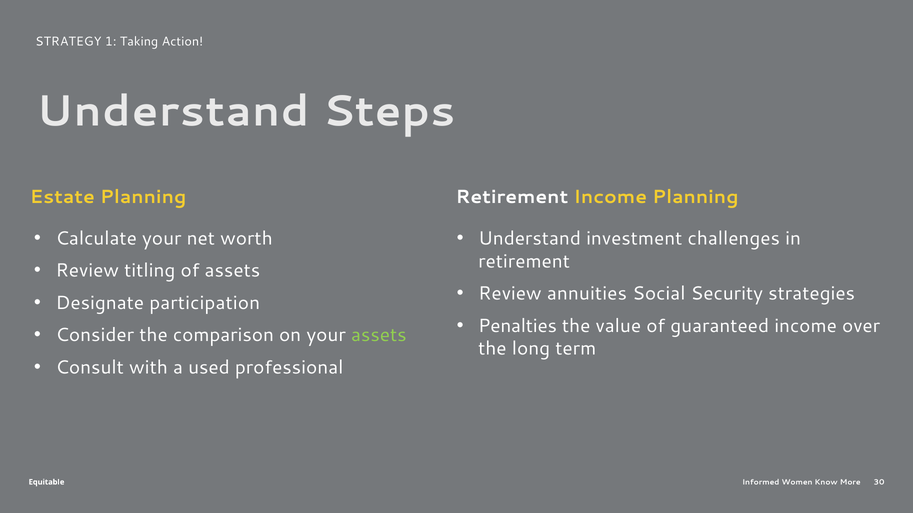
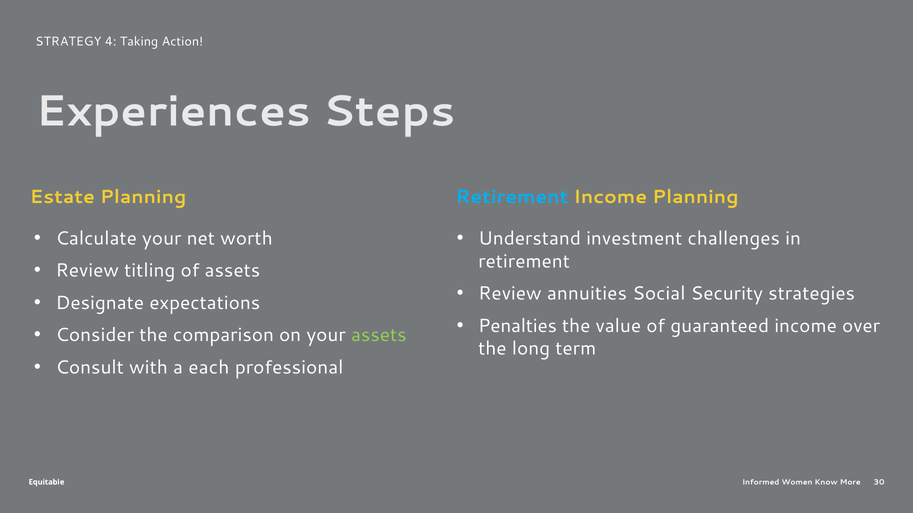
1: 1 -> 4
Understand at (173, 112): Understand -> Experiences
Retirement at (512, 197) colour: white -> light blue
participation: participation -> expectations
used: used -> each
